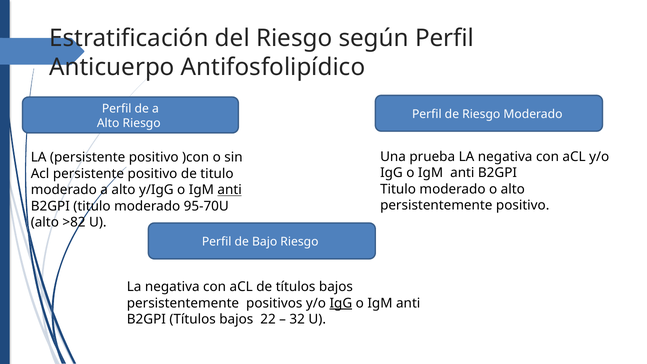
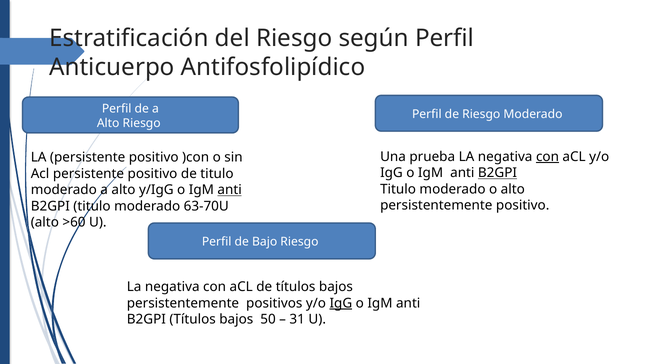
con at (547, 157) underline: none -> present
B2GPI at (497, 173) underline: none -> present
95-70U: 95-70U -> 63-70U
>82: >82 -> >60
22: 22 -> 50
32: 32 -> 31
